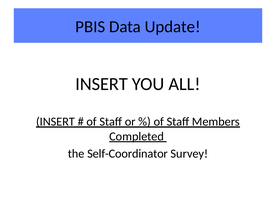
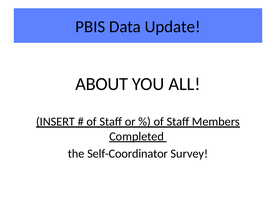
INSERT at (102, 84): INSERT -> ABOUT
